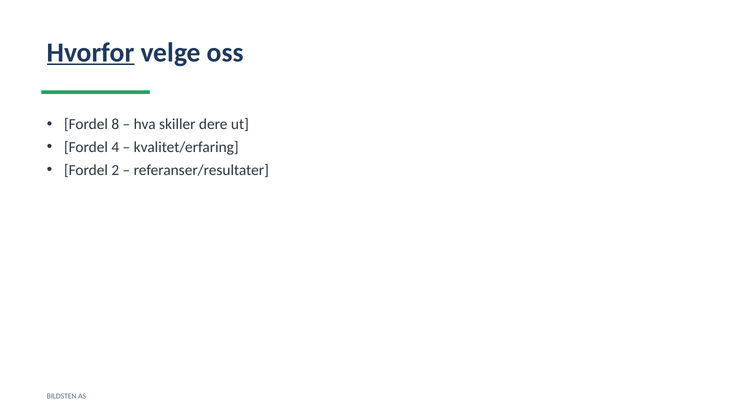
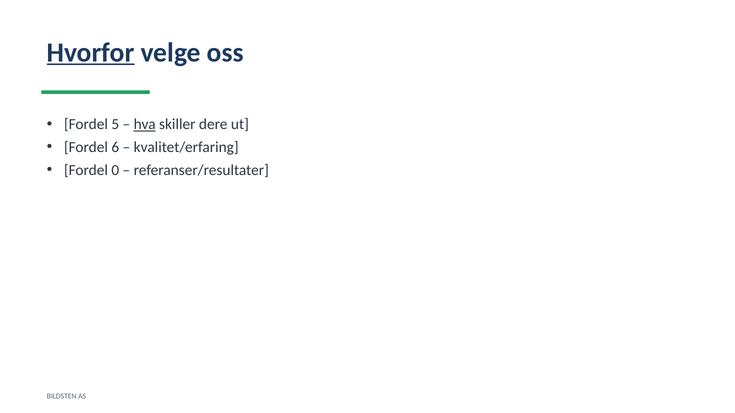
8: 8 -> 5
hva underline: none -> present
4: 4 -> 6
2: 2 -> 0
